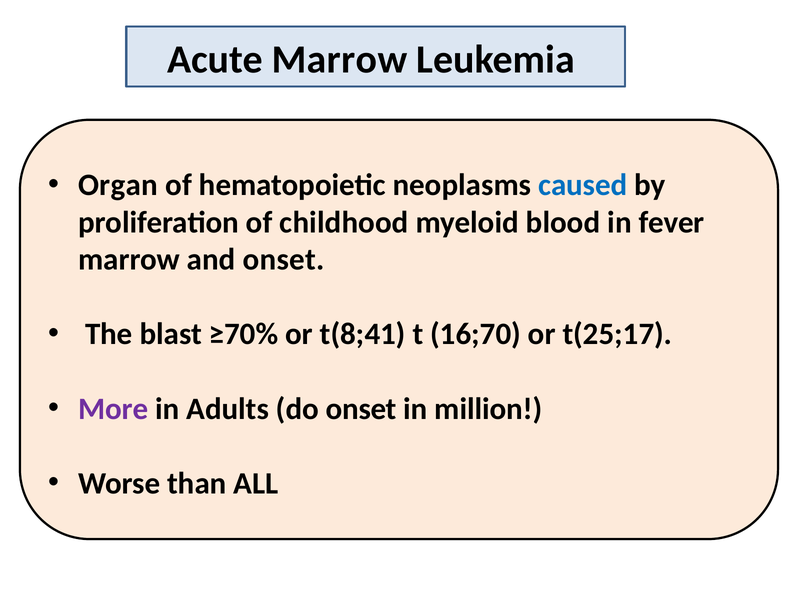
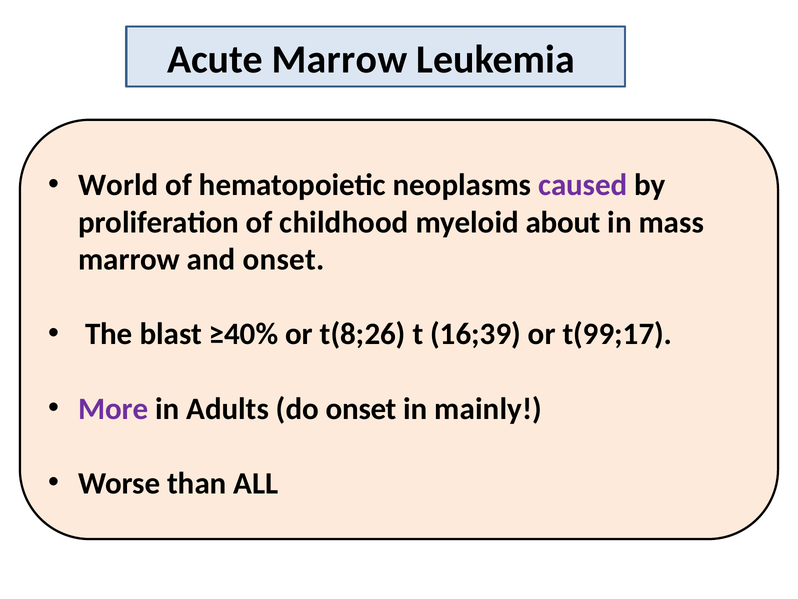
Organ: Organ -> World
caused colour: blue -> purple
blood: blood -> about
fever: fever -> mass
≥70%: ≥70% -> ≥40%
t(8;41: t(8;41 -> t(8;26
16;70: 16;70 -> 16;39
t(25;17: t(25;17 -> t(99;17
million: million -> mainly
